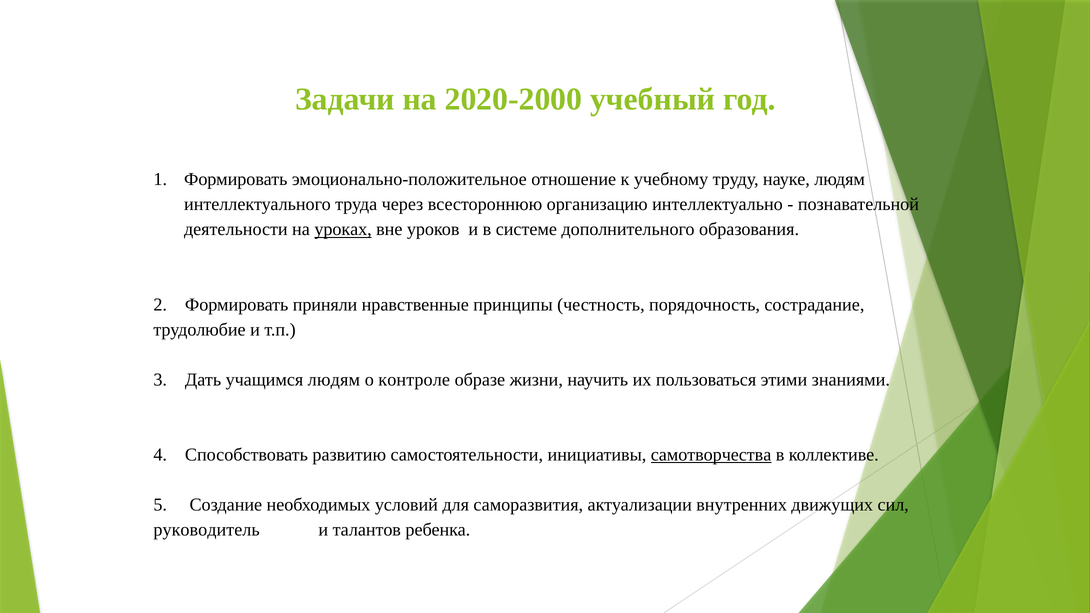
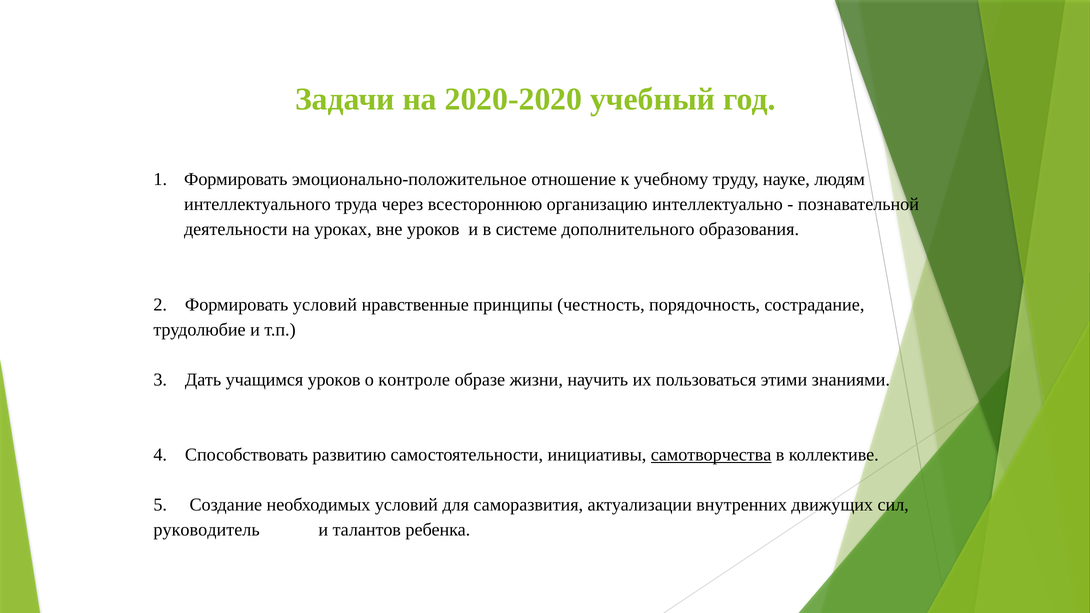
2020-2000: 2020-2000 -> 2020-2020
уроках underline: present -> none
Формировать приняли: приняли -> условий
учащимся людям: людям -> уроков
